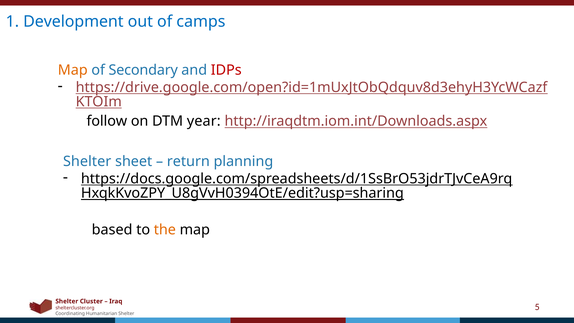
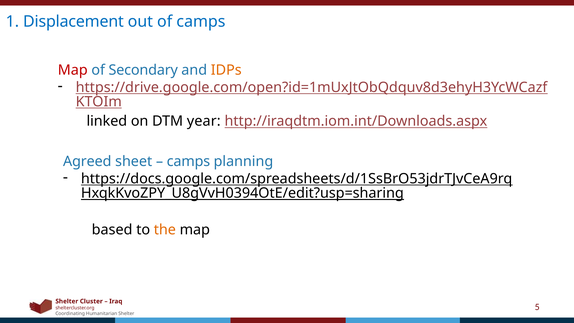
Development: Development -> Displacement
Map at (73, 70) colour: orange -> red
IDPs colour: red -> orange
follow: follow -> linked
Shelter at (87, 161): Shelter -> Agreed
return at (188, 161): return -> camps
